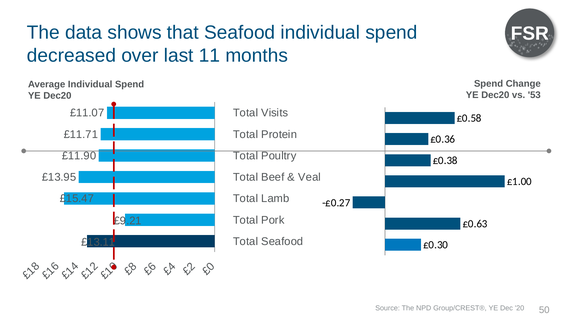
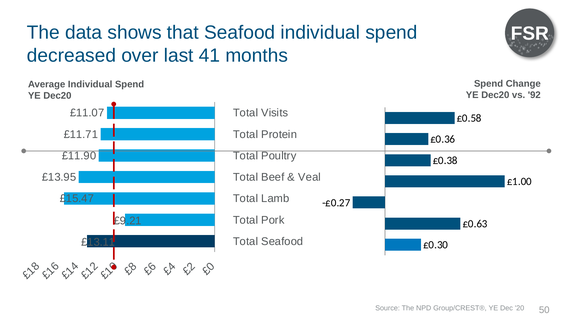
11: 11 -> 41
53: 53 -> 92
